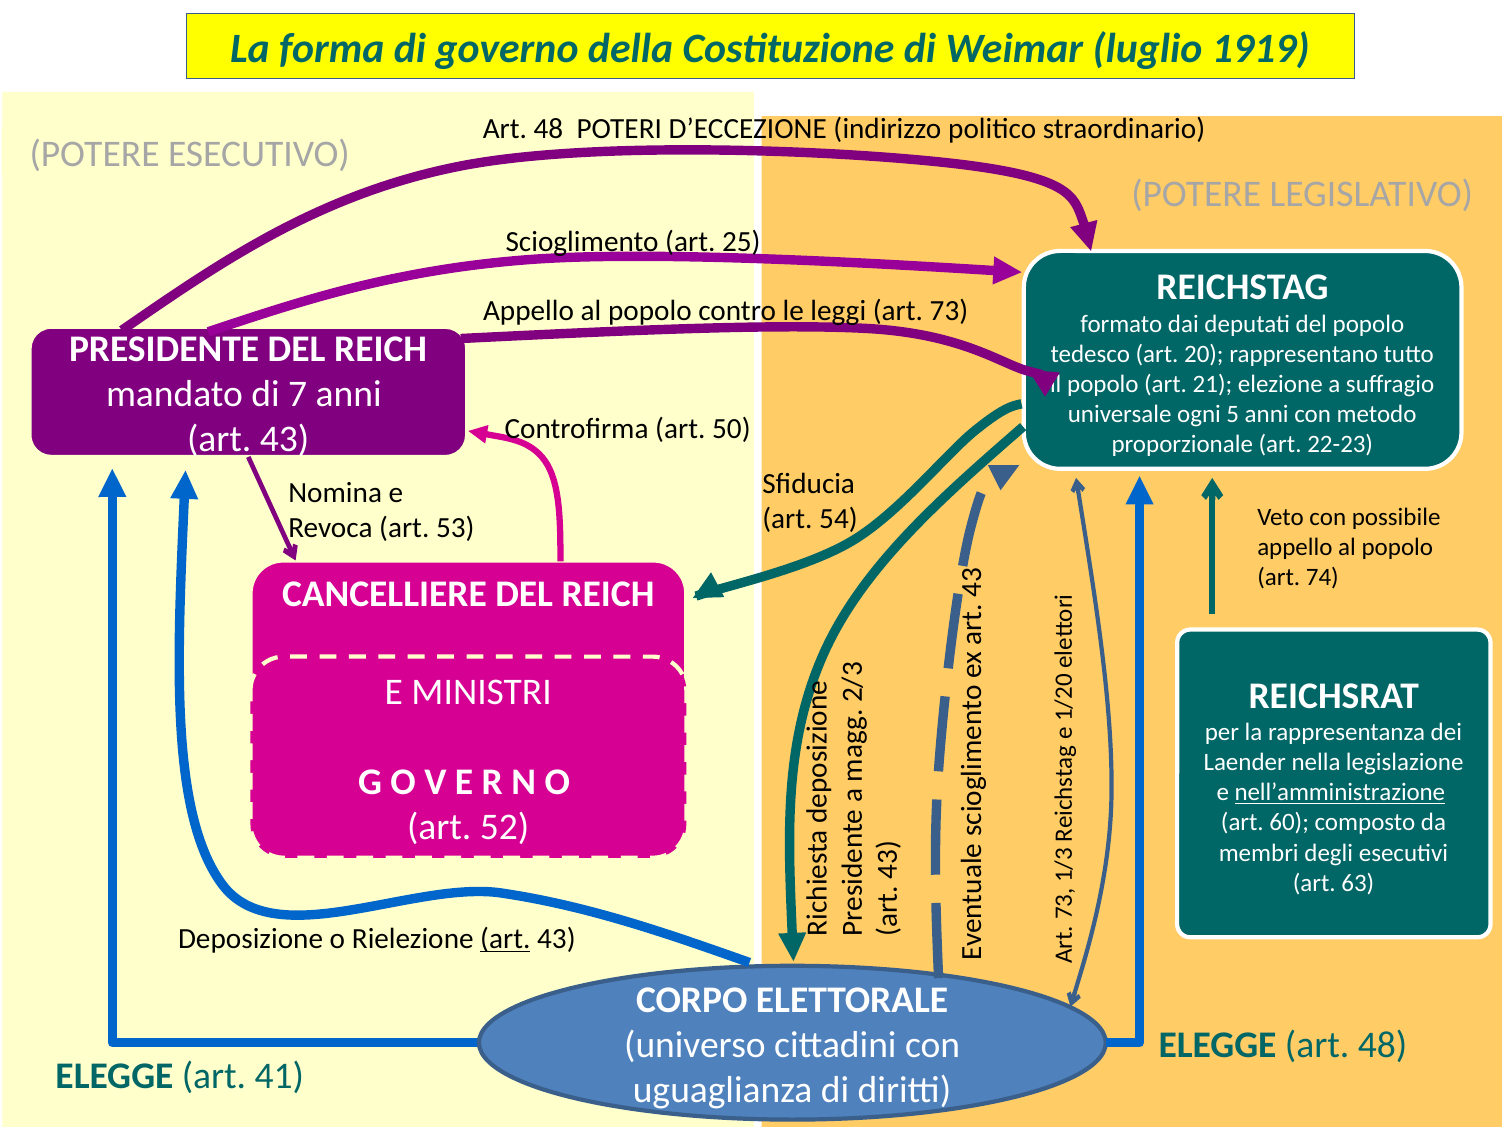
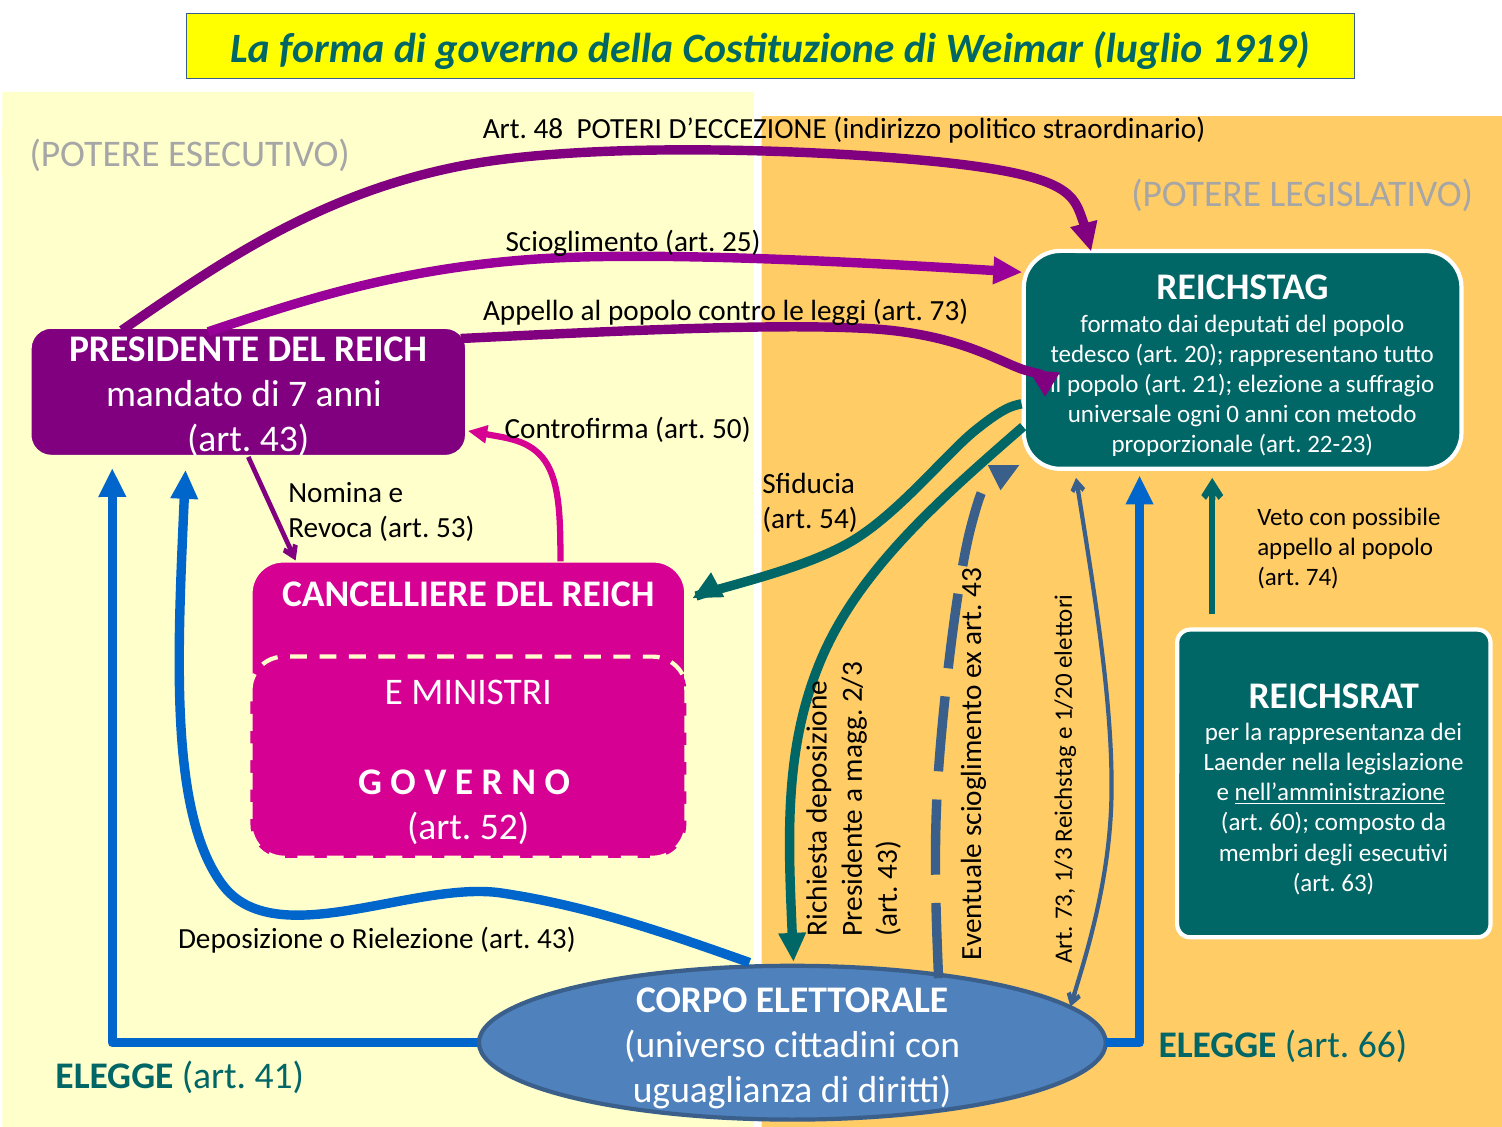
ogni 5: 5 -> 0
art at (505, 939) underline: present -> none
ELEGGE art 48: 48 -> 66
